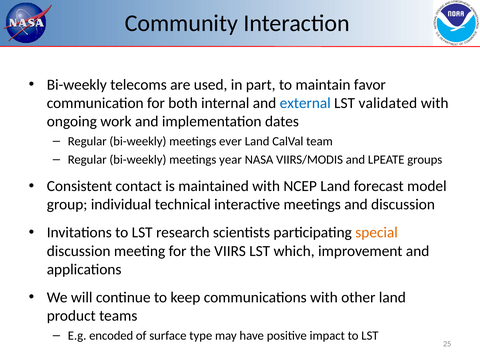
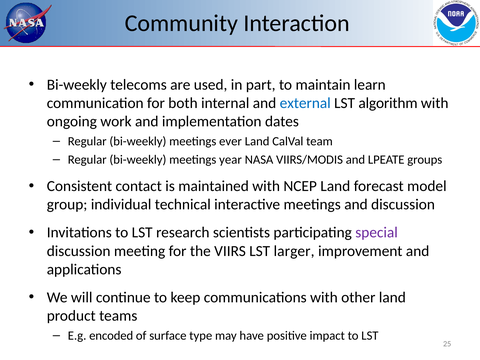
favor: favor -> learn
validated: validated -> algorithm
special colour: orange -> purple
which: which -> larger
